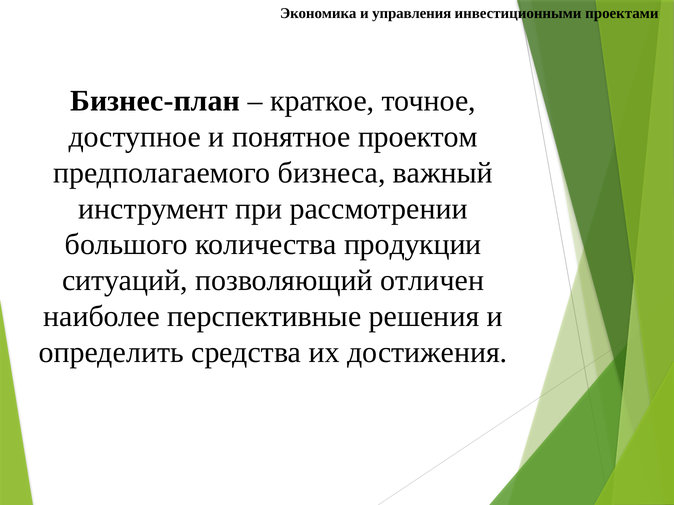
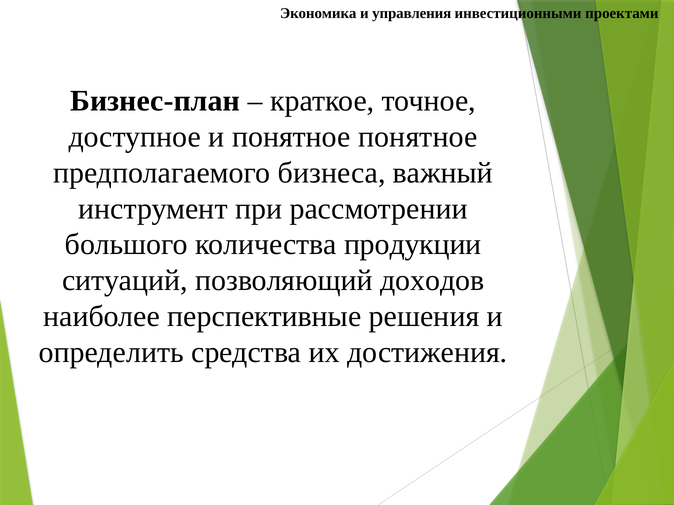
понятное проектом: проектом -> понятное
отличен: отличен -> доходов
